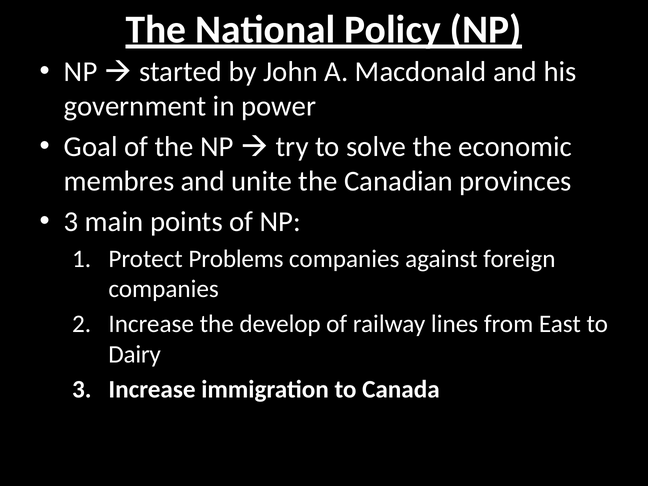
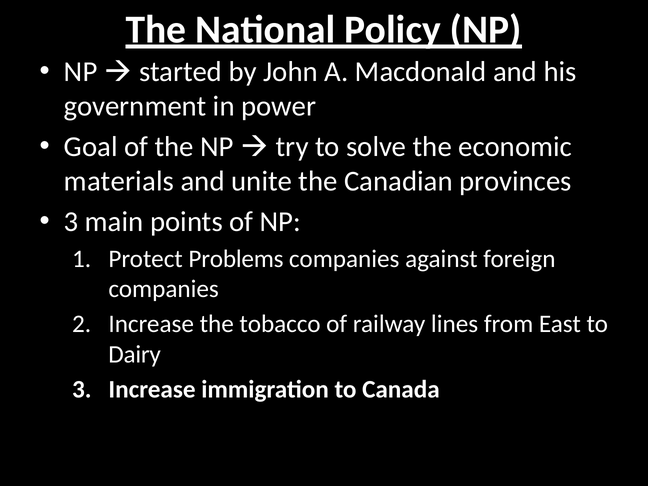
membres: membres -> materials
develop: develop -> tobacco
